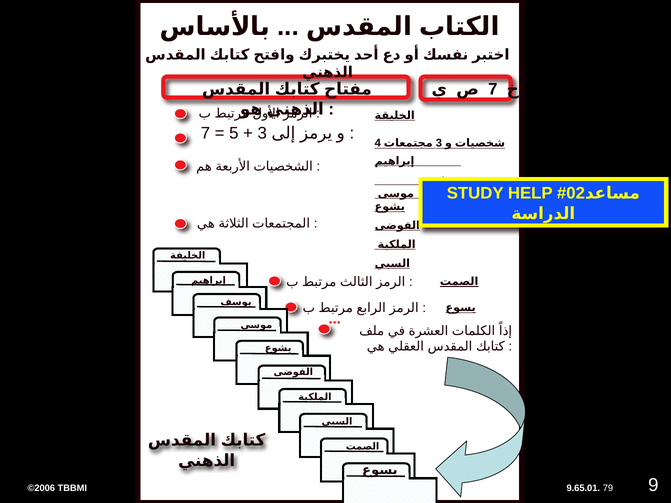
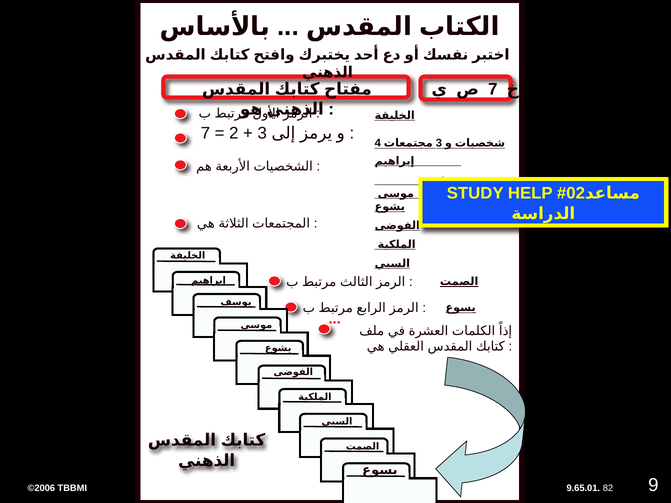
5: 5 -> 2
79: 79 -> 82
